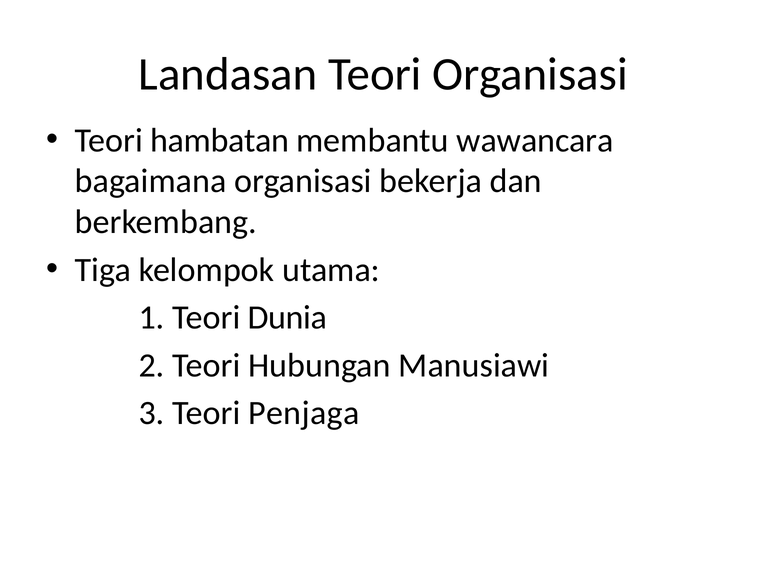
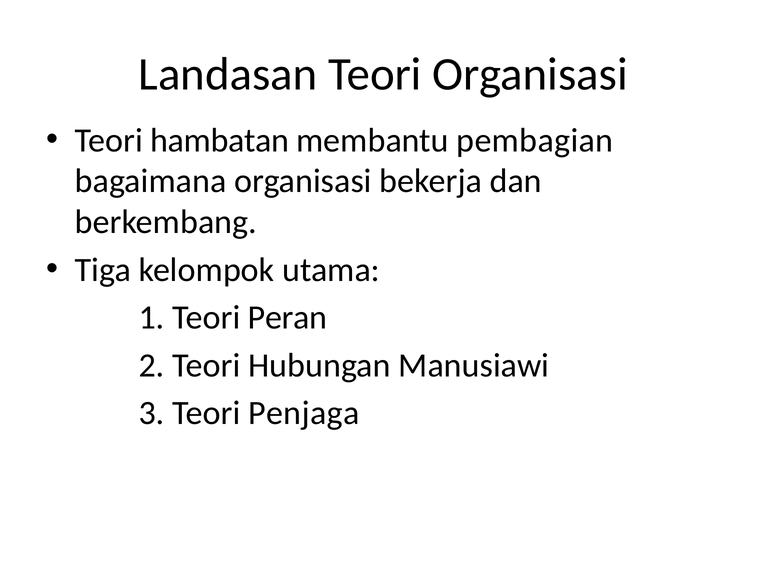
wawancara: wawancara -> pembagian
Dunia: Dunia -> Peran
